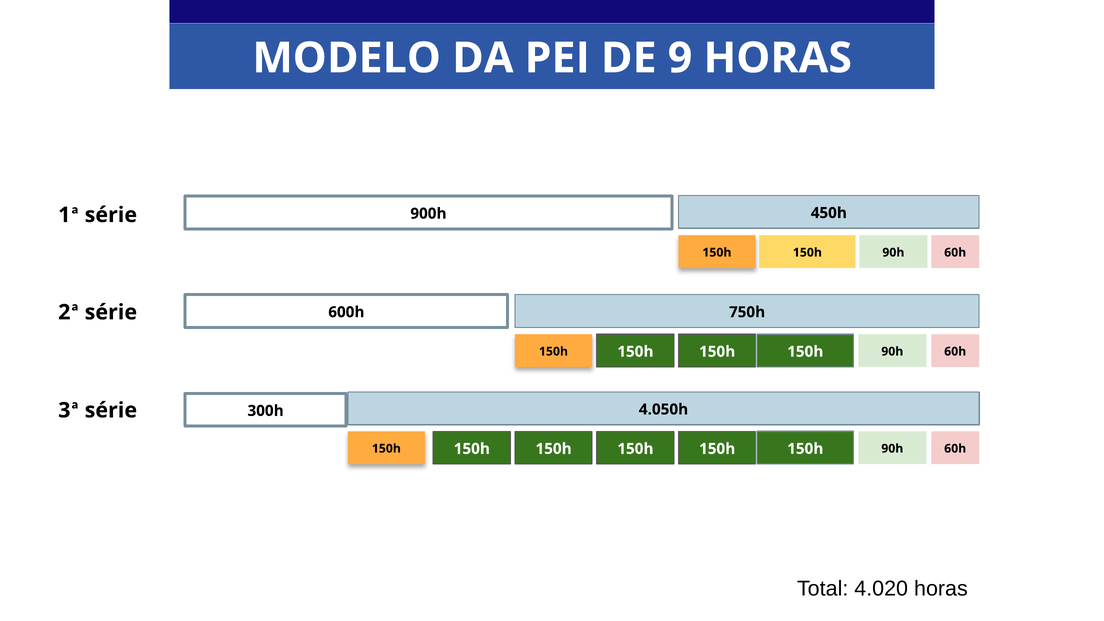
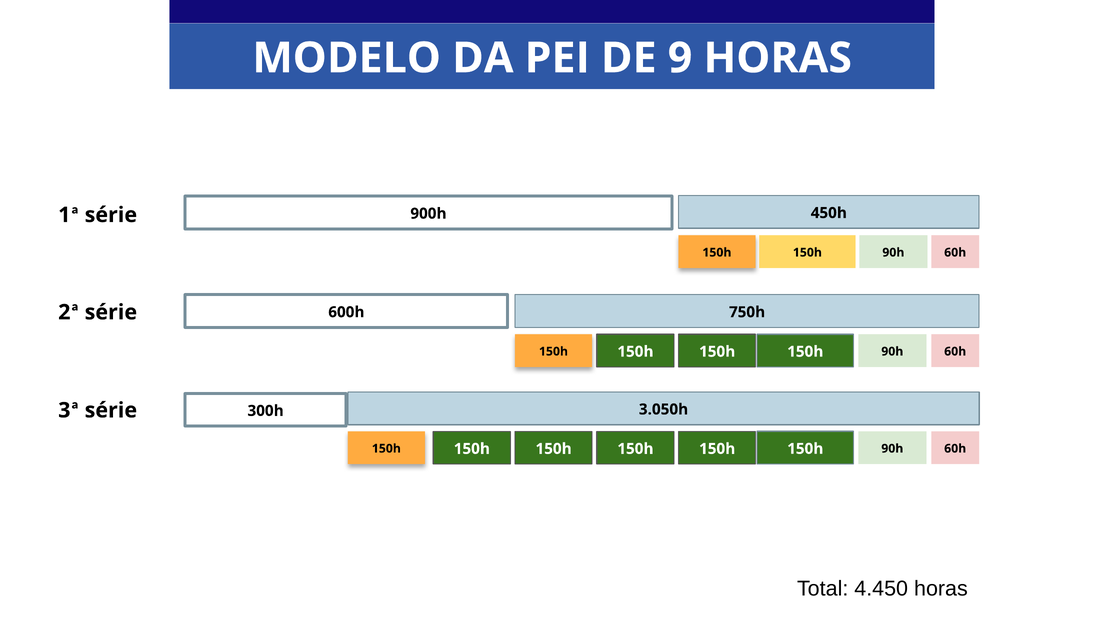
4.050h: 4.050h -> 3.050h
4.020: 4.020 -> 4.450
